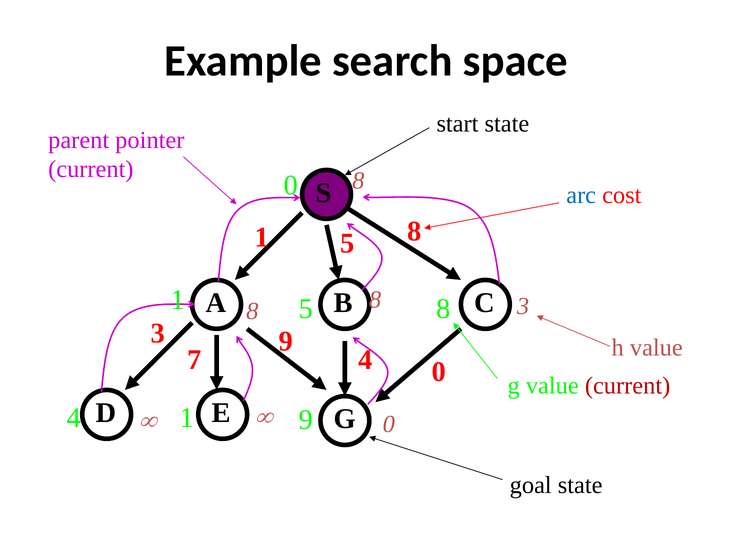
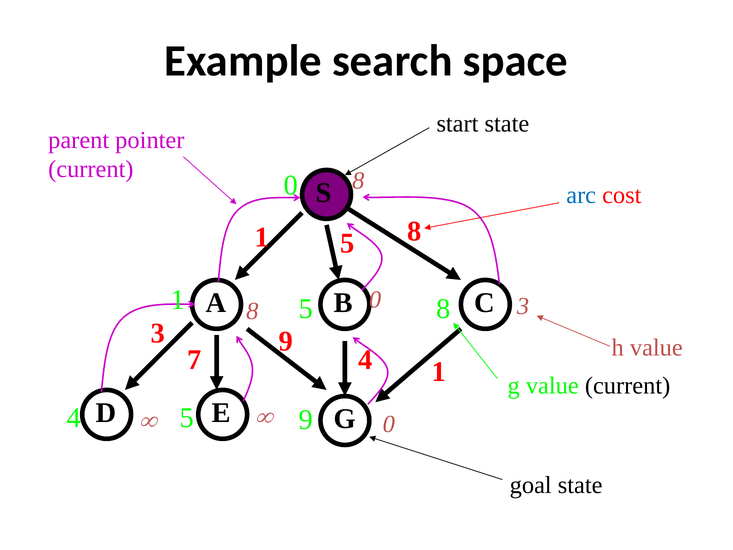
8 at (375, 300): 8 -> 0
4 0: 0 -> 1
current at (628, 385) colour: red -> black
4 1: 1 -> 5
